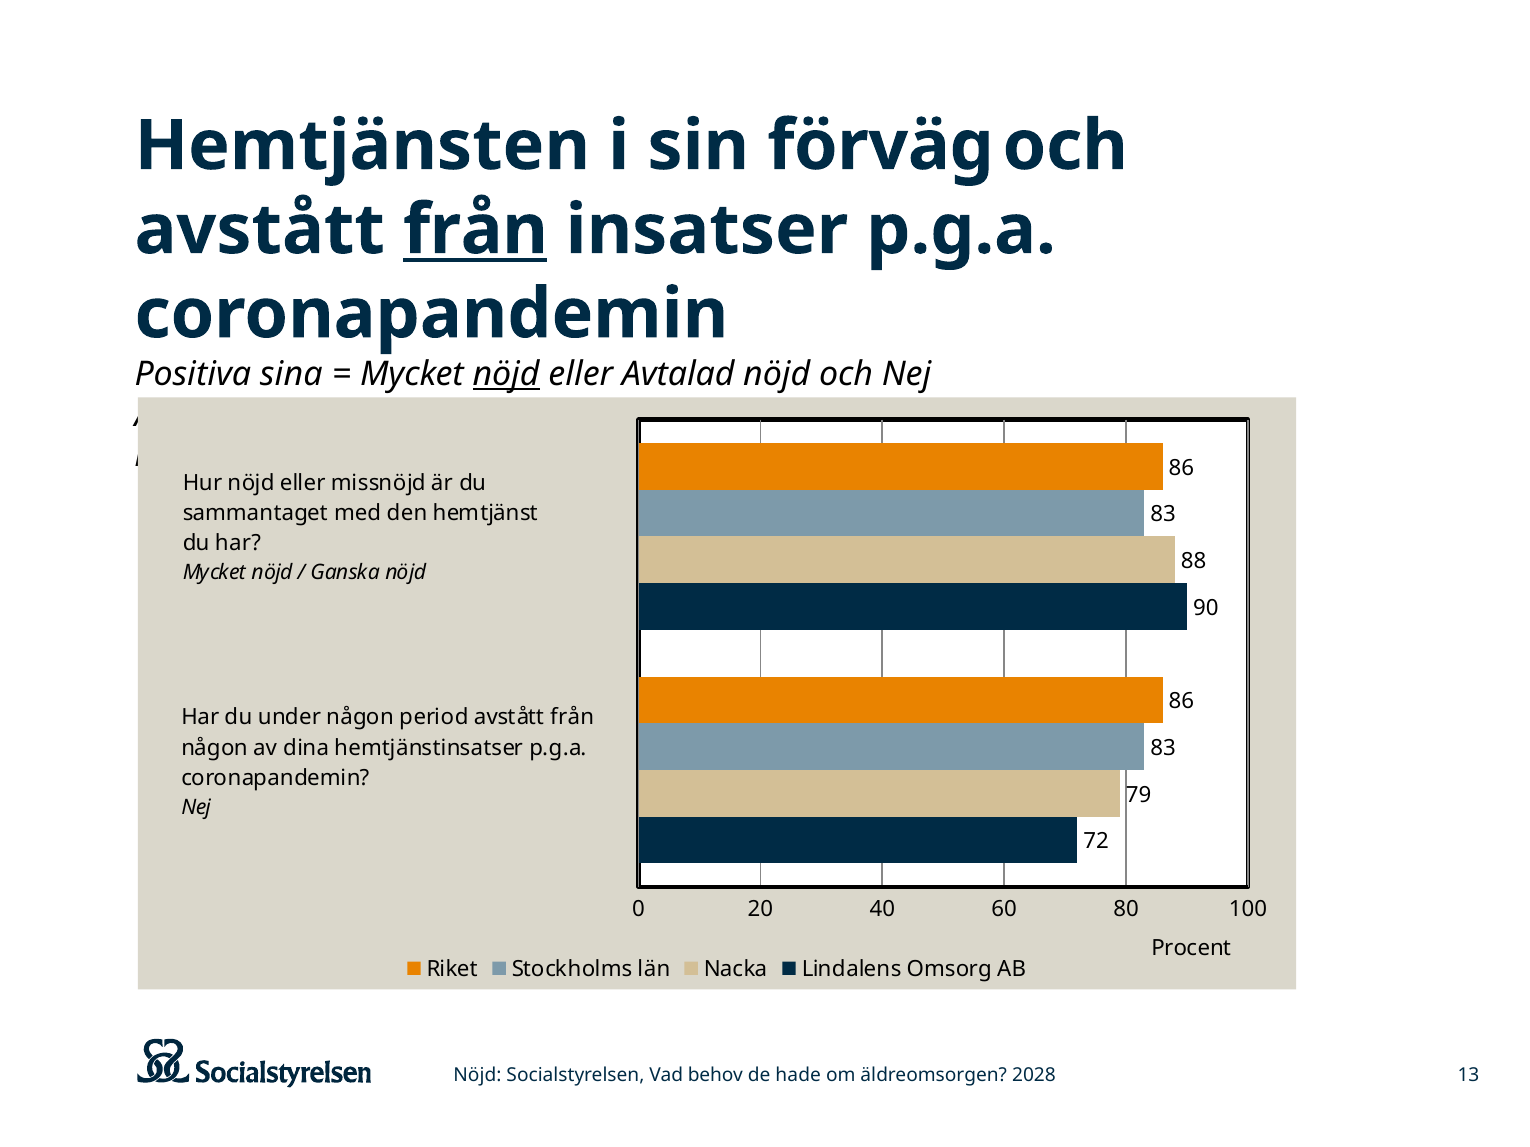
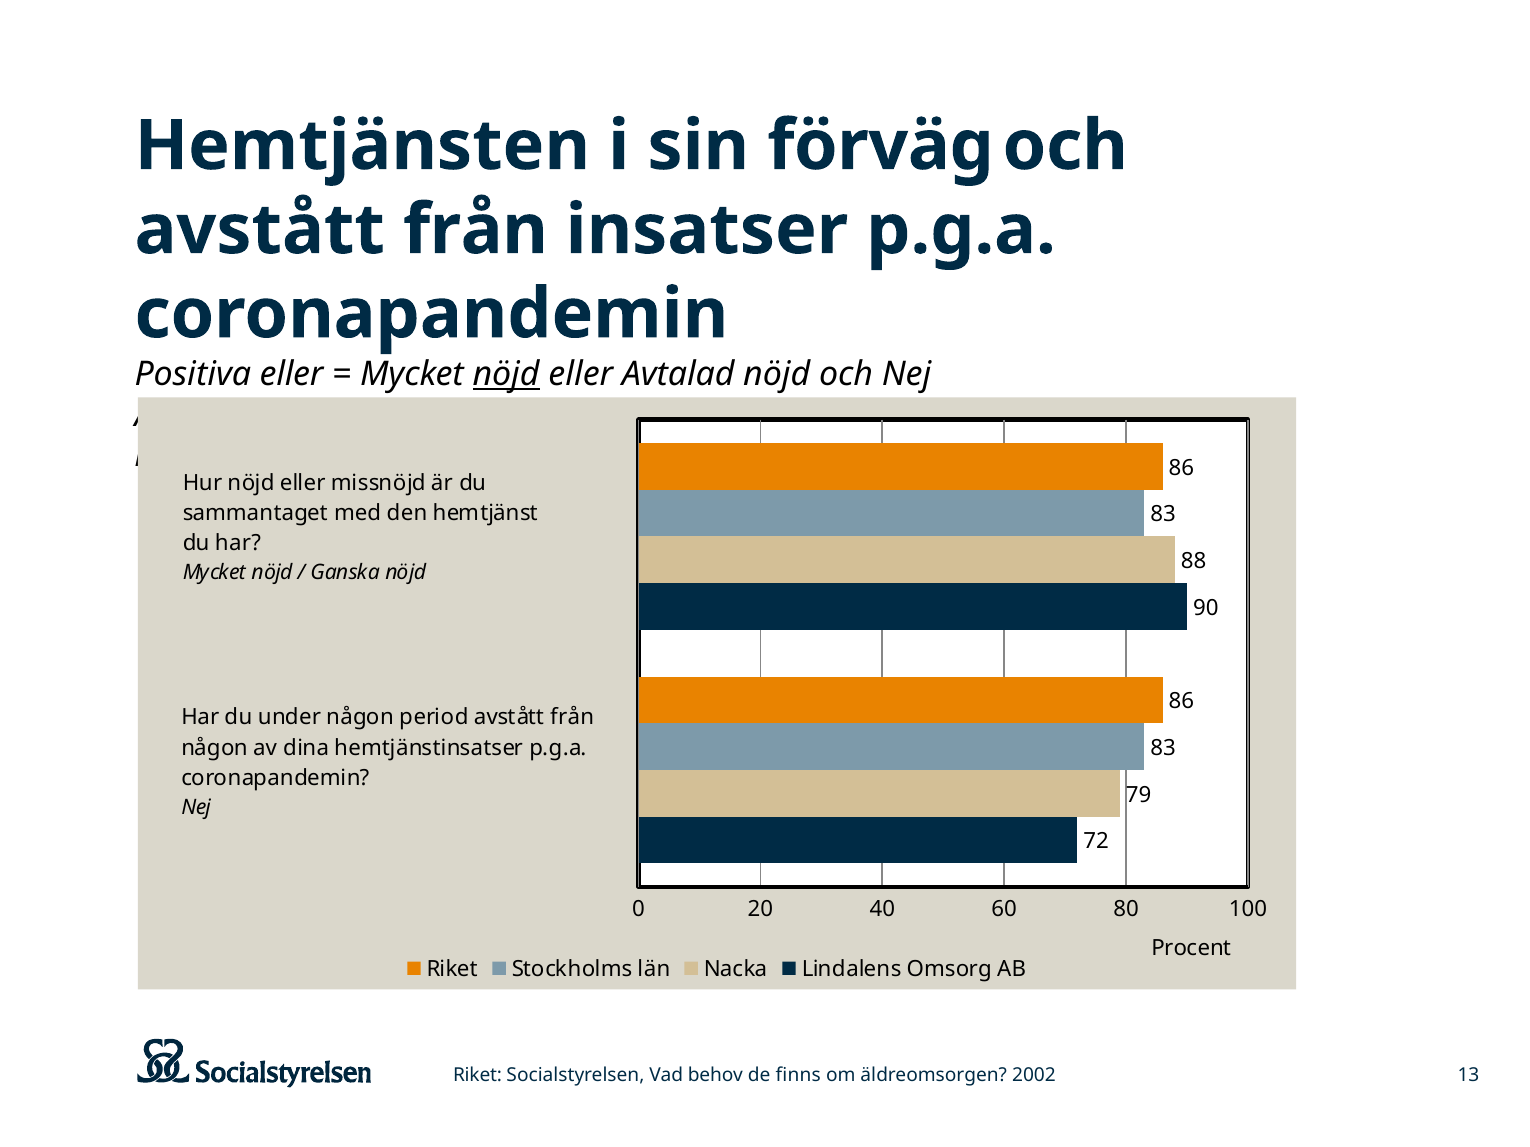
från at (475, 230) underline: present -> none
Positiva sina: sina -> eller
Nöjd at (477, 1076): Nöjd -> Riket
hade: hade -> finns
2028: 2028 -> 2002
